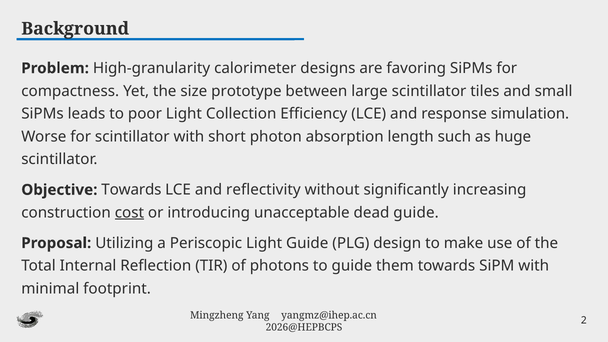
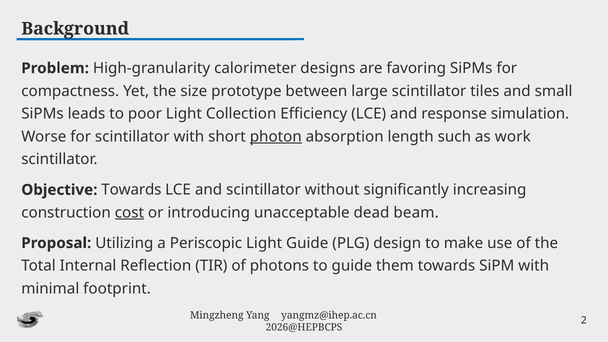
photon underline: none -> present
huge: huge -> work
and reflectivity: reflectivity -> scintillator
dead guide: guide -> beam
